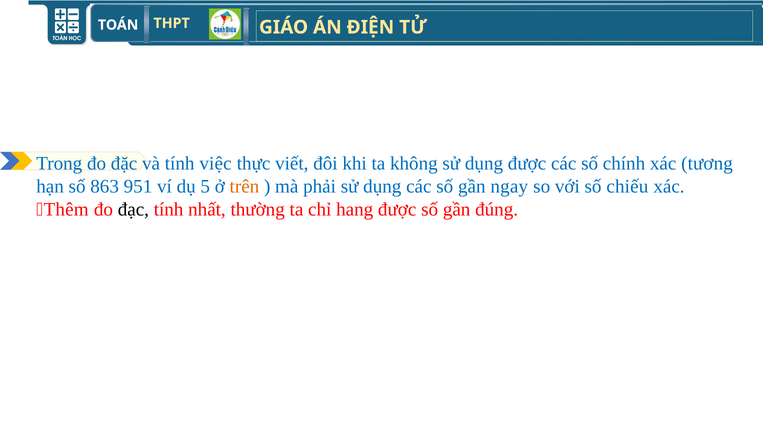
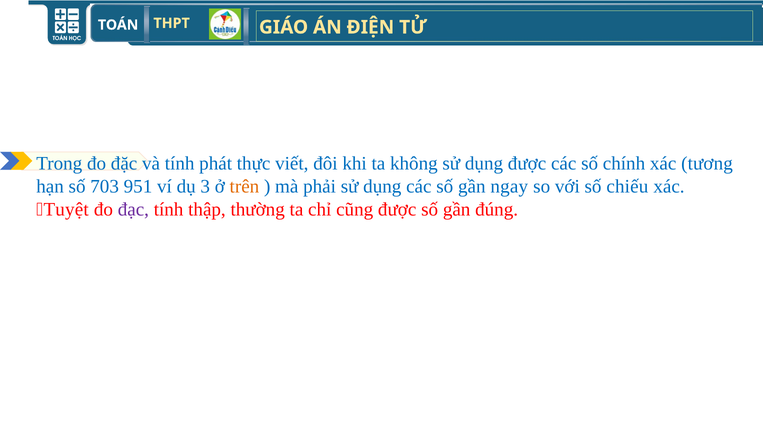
việc: việc -> phát
863: 863 -> 703
5: 5 -> 3
Thêm: Thêm -> Tuyệt
đạc colour: black -> purple
nhất: nhất -> thập
hang: hang -> cũng
